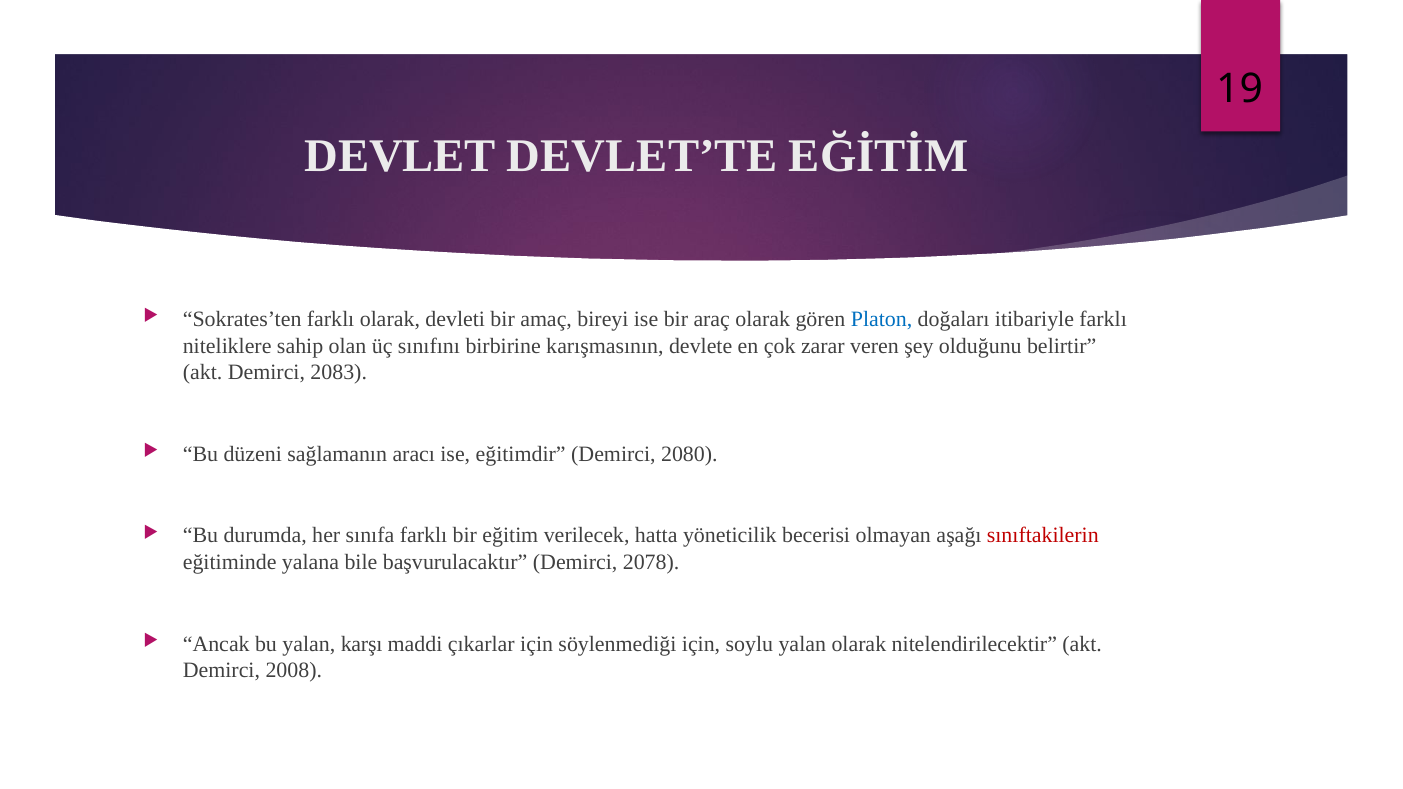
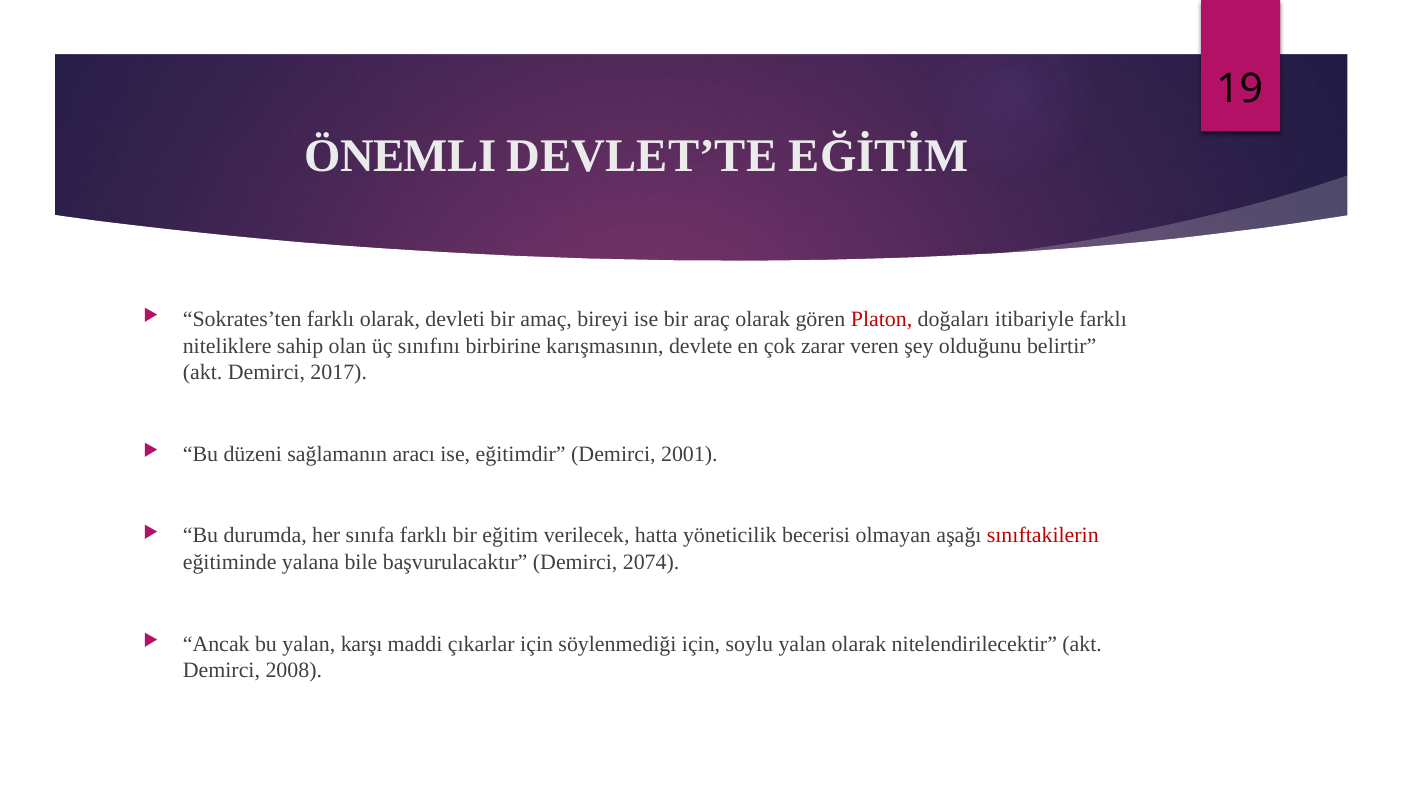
DEVLET: DEVLET -> ÖNEMLI
Platon colour: blue -> red
2083: 2083 -> 2017
2080: 2080 -> 2001
2078: 2078 -> 2074
